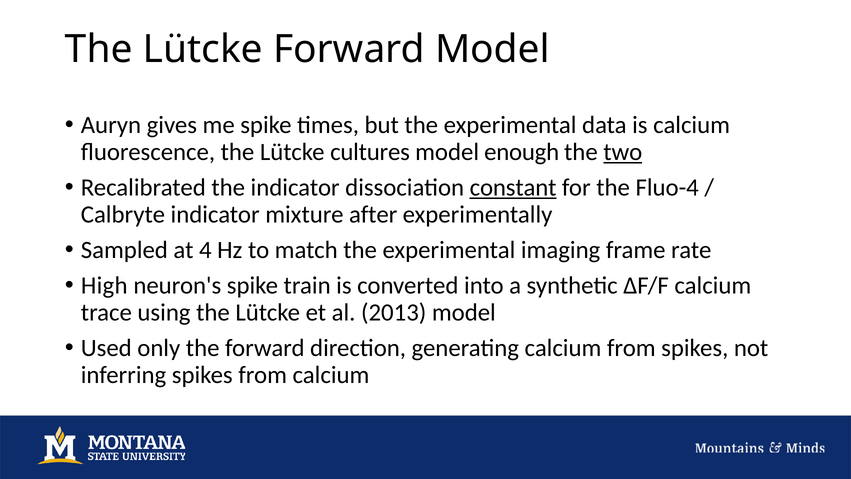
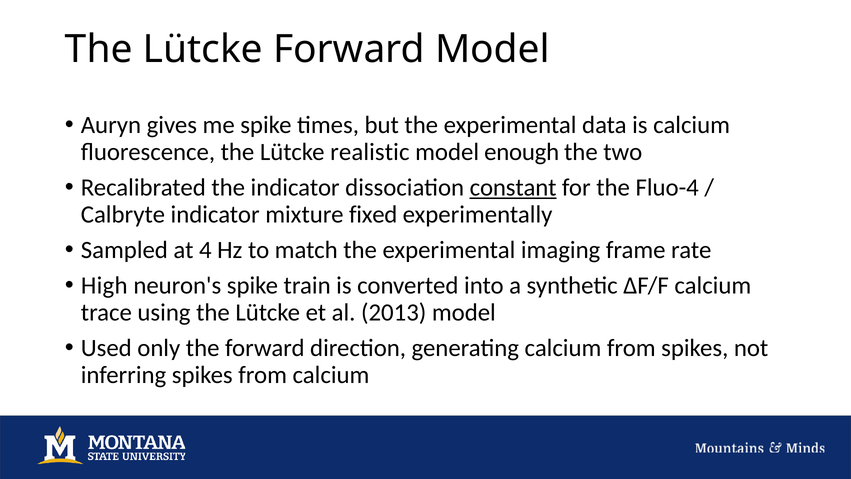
cultures: cultures -> realistic
two underline: present -> none
after: after -> fixed
